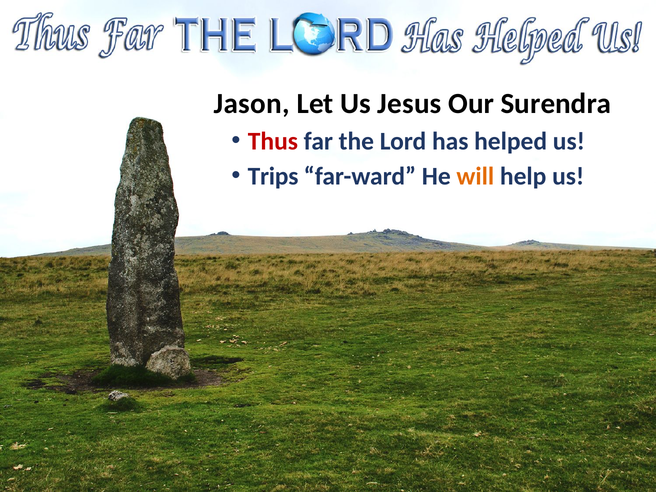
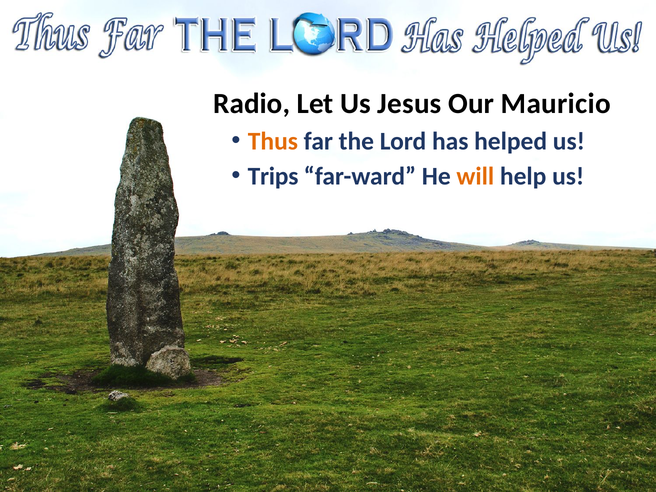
Jason: Jason -> Radio
Surendra: Surendra -> Mauricio
Thus colour: red -> orange
